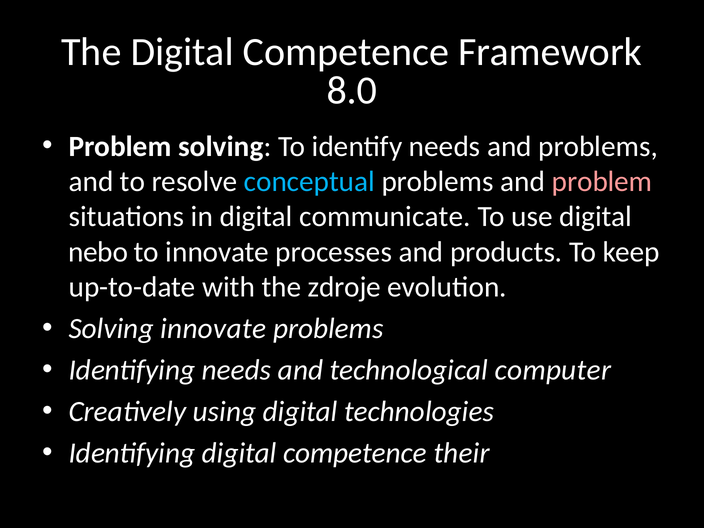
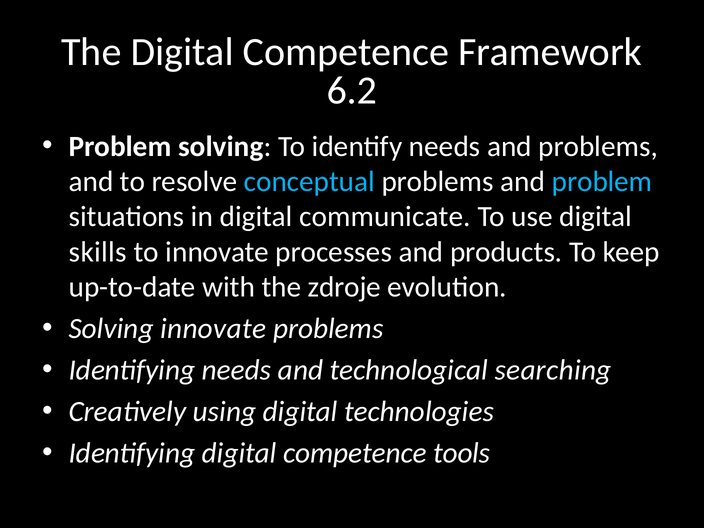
8.0: 8.0 -> 6.2
problem at (602, 182) colour: pink -> light blue
nebo: nebo -> skills
computer: computer -> searching
their: their -> tools
